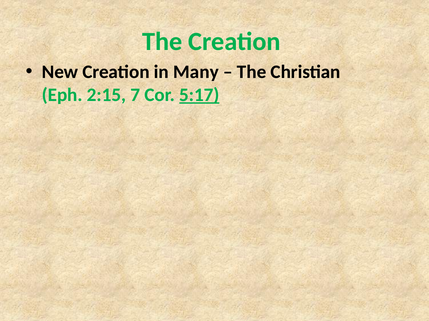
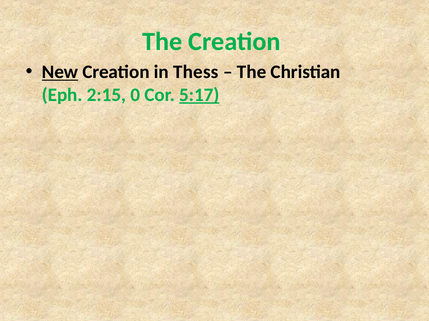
New underline: none -> present
Many: Many -> Thess
7: 7 -> 0
